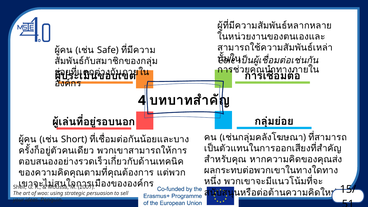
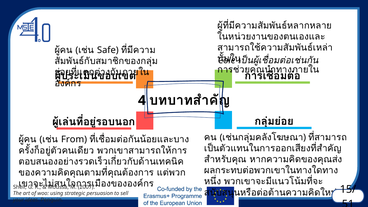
Short: Short -> From
